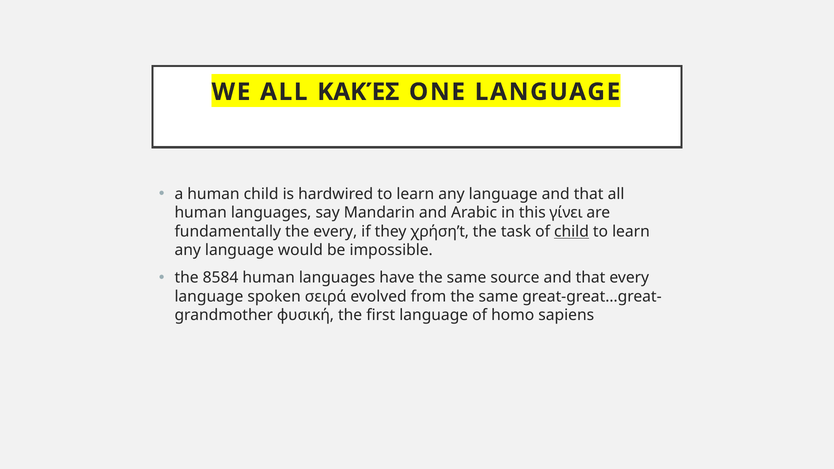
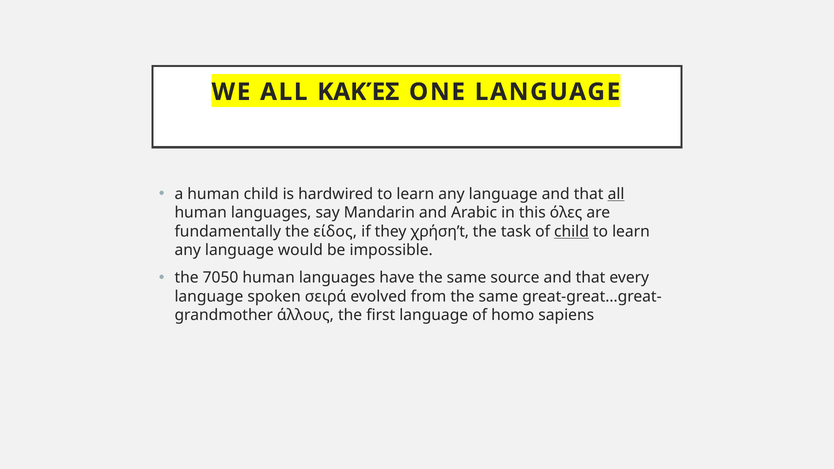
all at (616, 194) underline: none -> present
γίνει: γίνει -> όλες
the every: every -> είδος
8584: 8584 -> 7050
φυσική: φυσική -> άλλους
